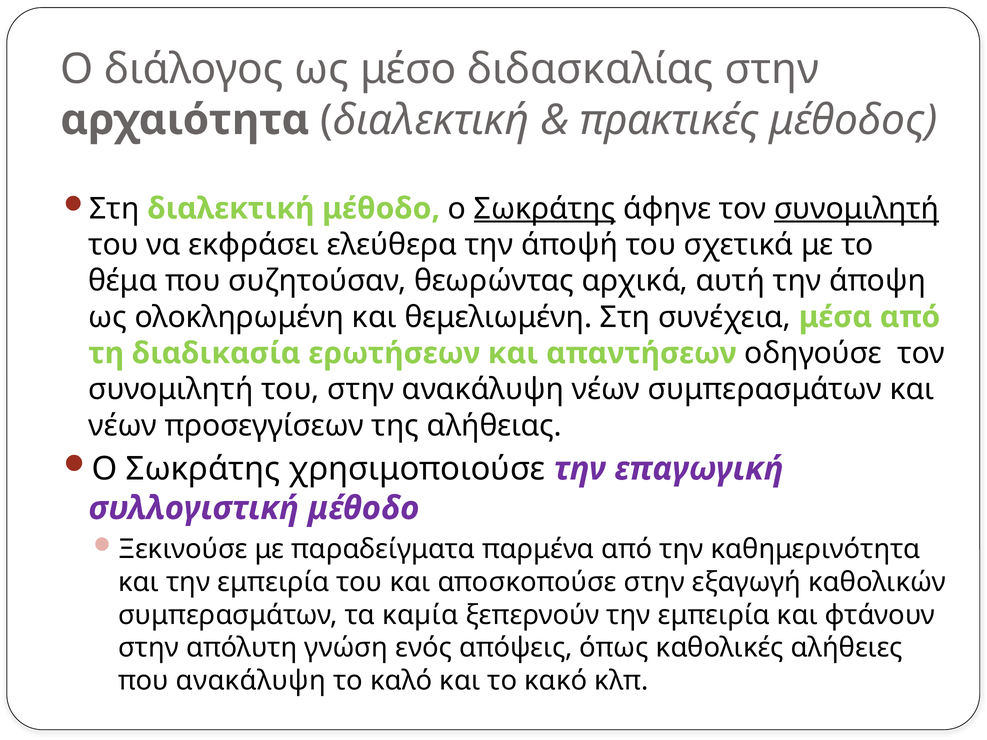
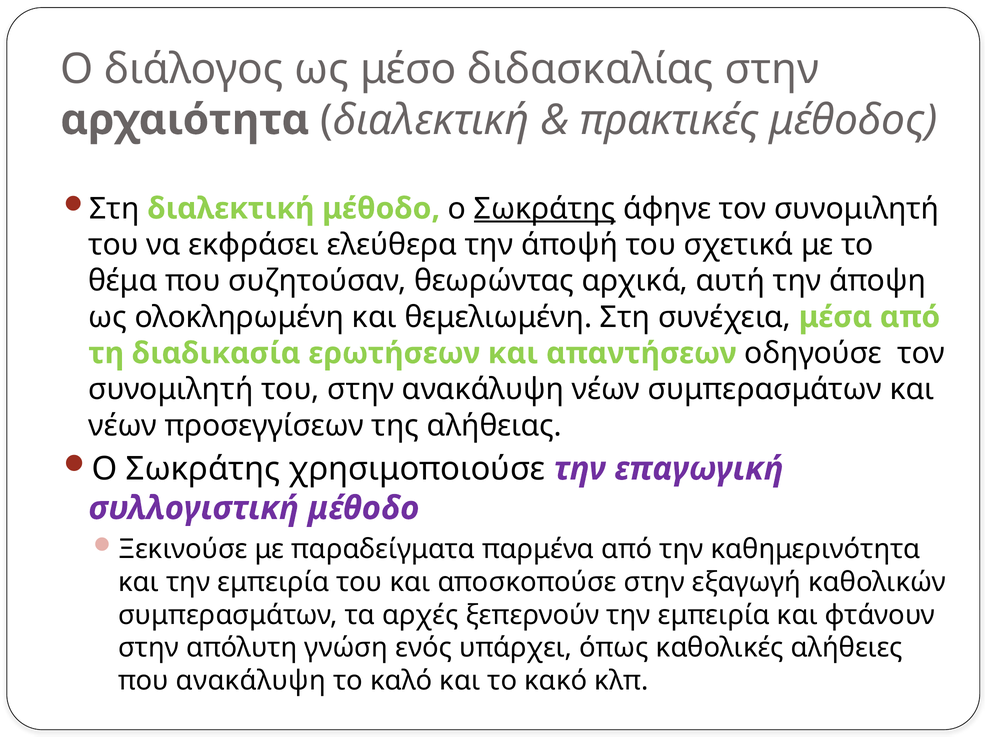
συνομιλητή at (857, 209) underline: present -> none
καµία: καµία -> αρχές
απόψεις: απόψεις -> υπάρχει
